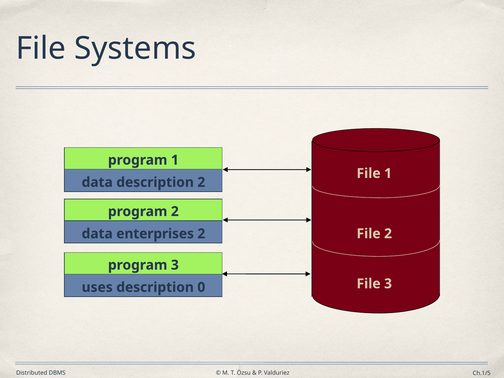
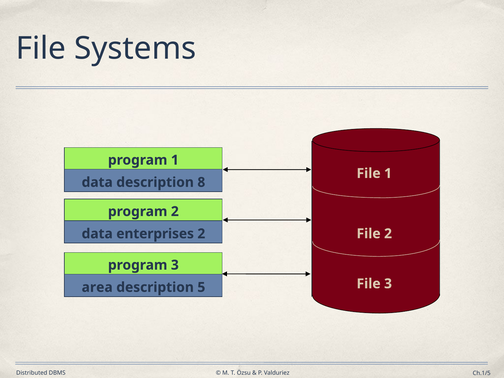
description 2: 2 -> 8
uses: uses -> area
0: 0 -> 5
